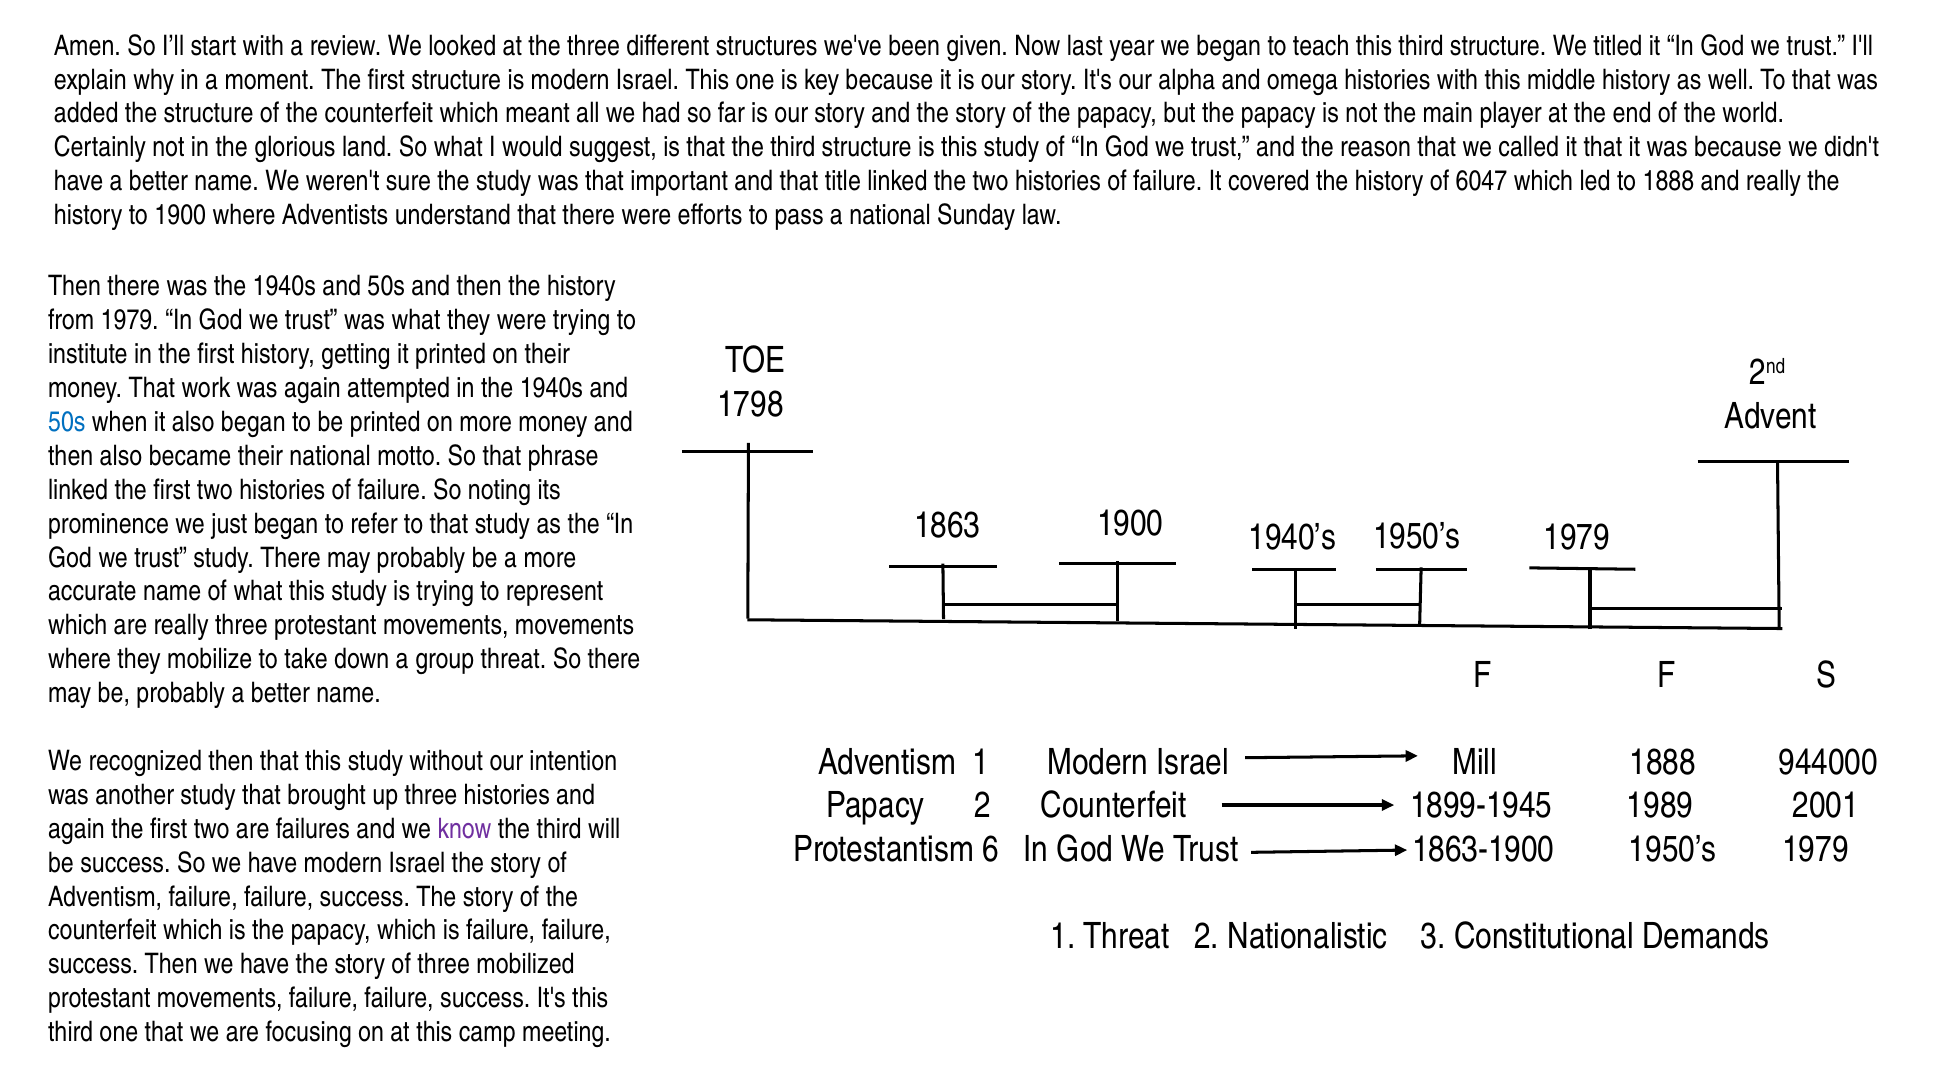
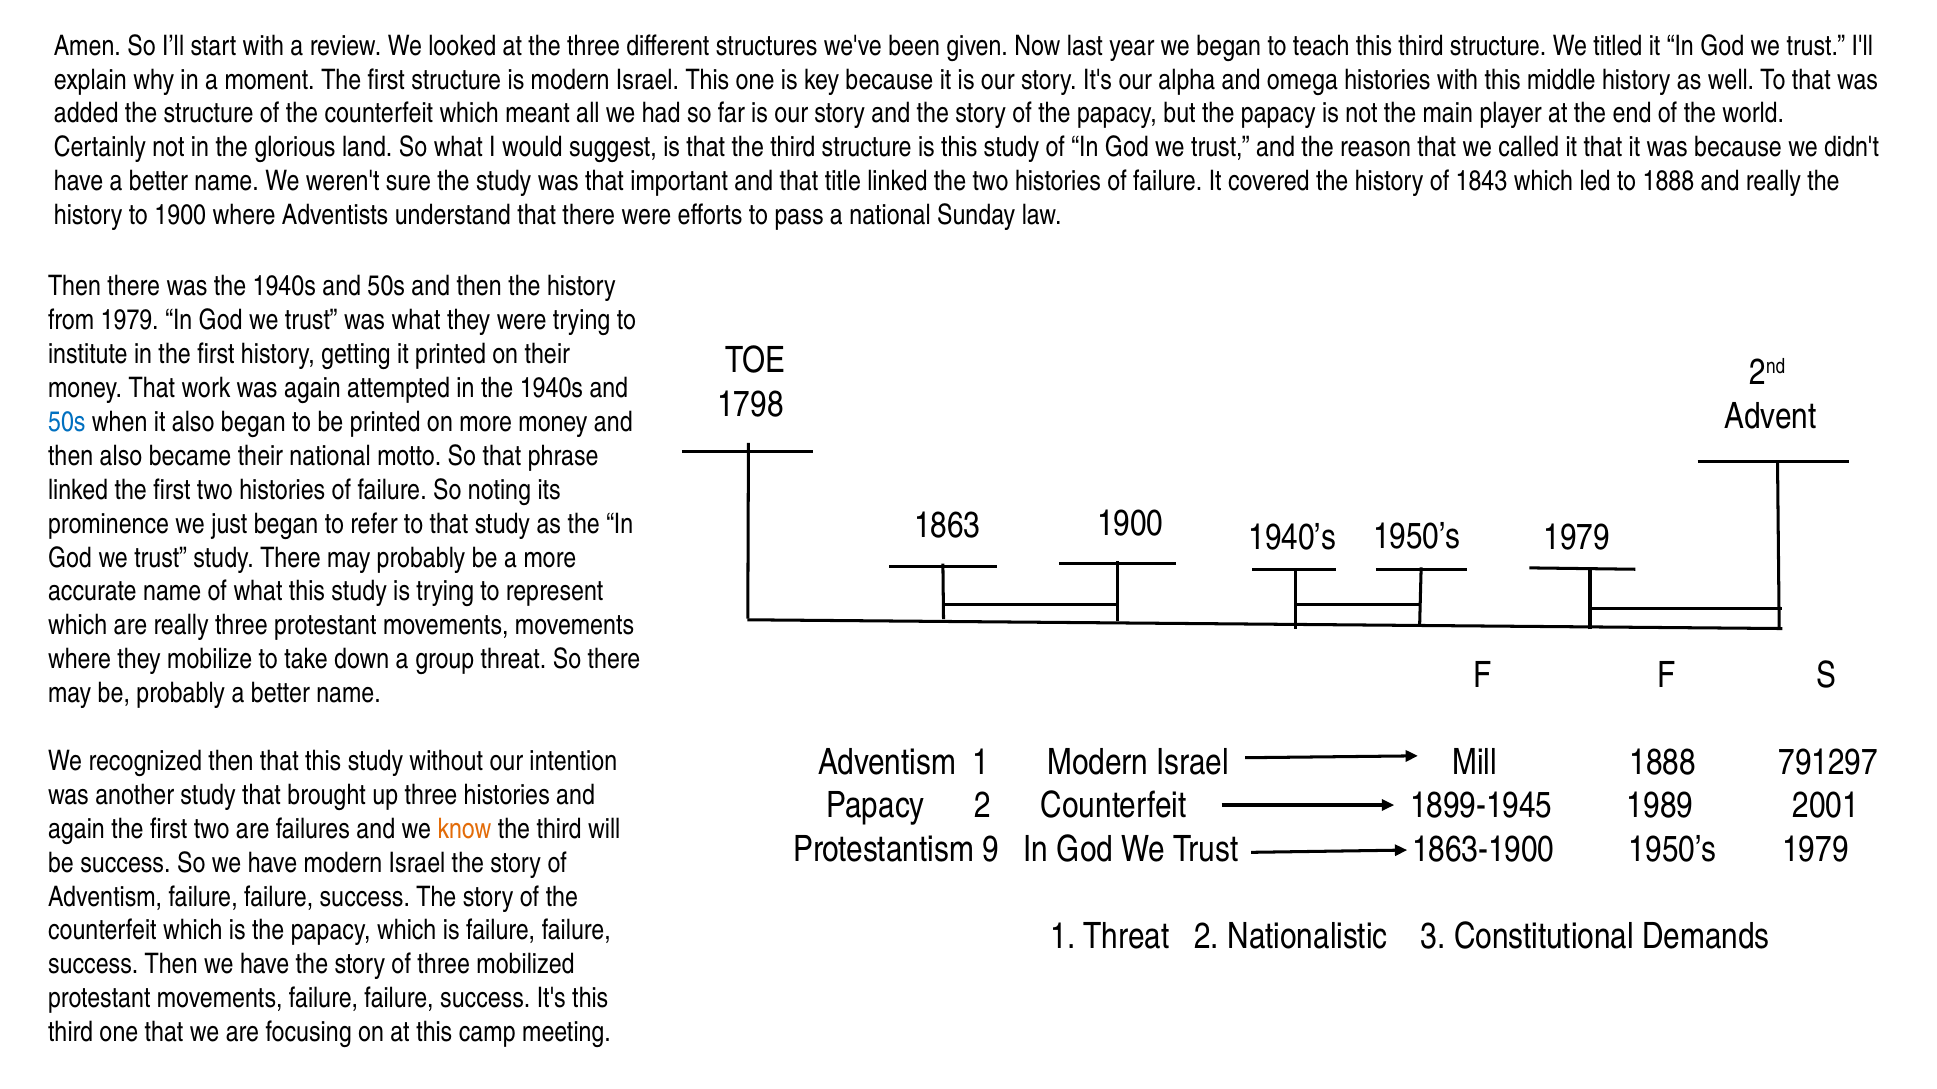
6047: 6047 -> 1843
944000: 944000 -> 791297
know colour: purple -> orange
6: 6 -> 9
